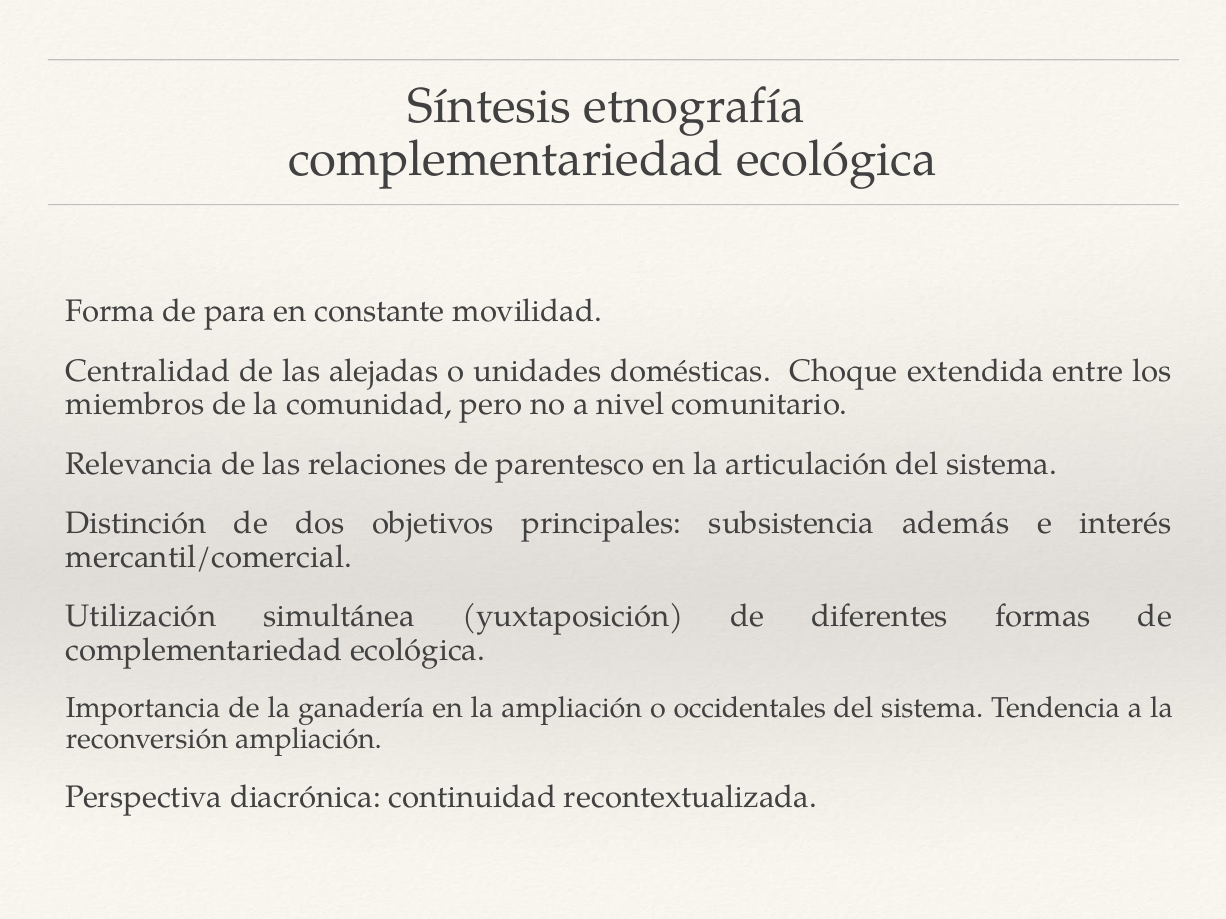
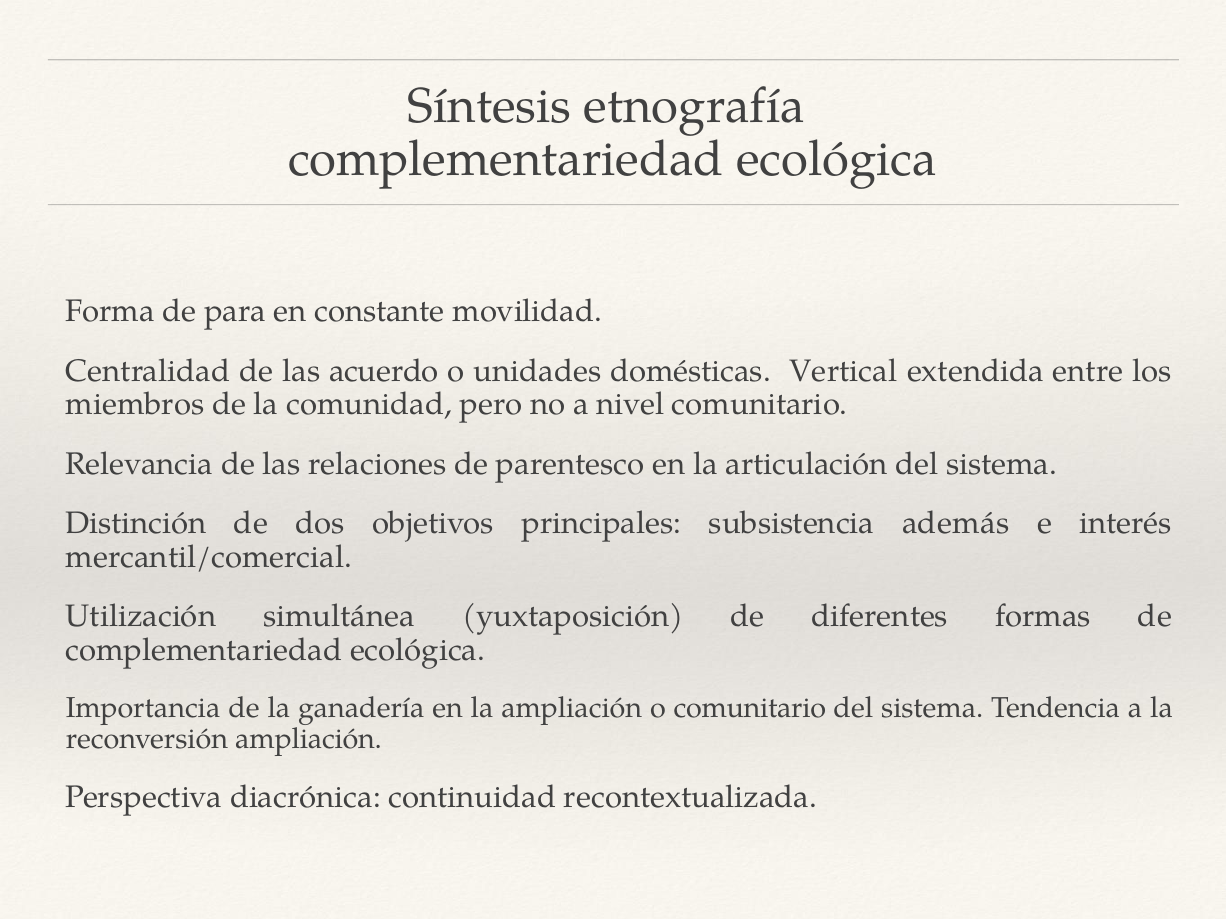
alejadas: alejadas -> acuerdo
Choque: Choque -> Vertical
o occidentales: occidentales -> comunitario
